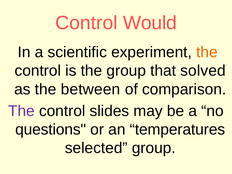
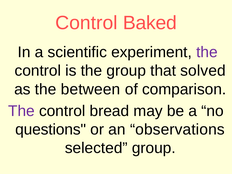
Would: Would -> Baked
the at (207, 52) colour: orange -> purple
slides: slides -> bread
temperatures: temperatures -> observations
